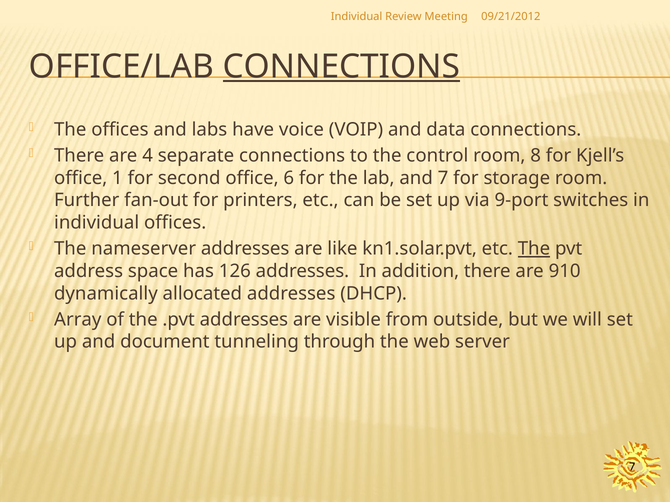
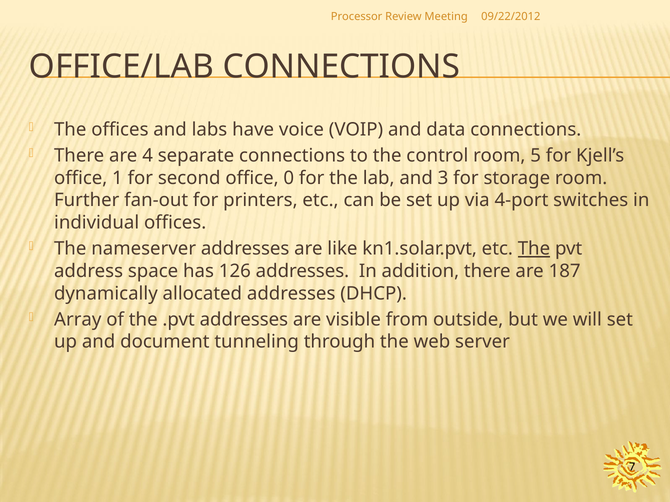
Individual at (357, 16): Individual -> Processor
09/21/2012: 09/21/2012 -> 09/22/2012
CONNECTIONS at (341, 67) underline: present -> none
8: 8 -> 5
6: 6 -> 0
and 7: 7 -> 3
9-port: 9-port -> 4-port
910: 910 -> 187
